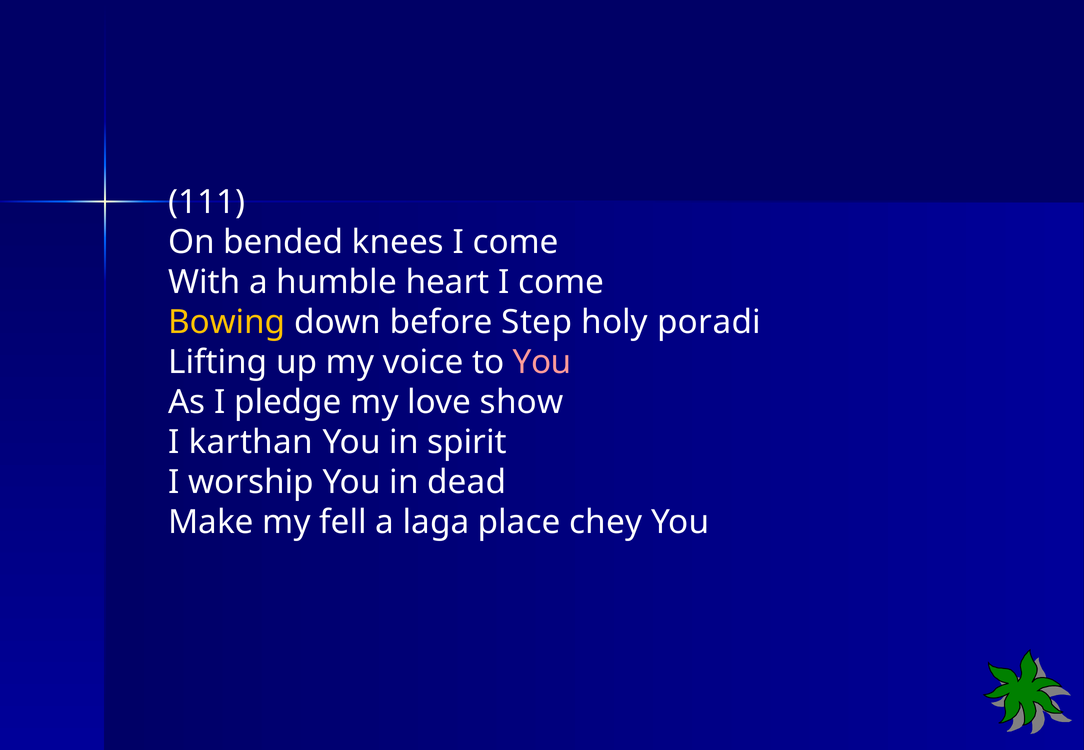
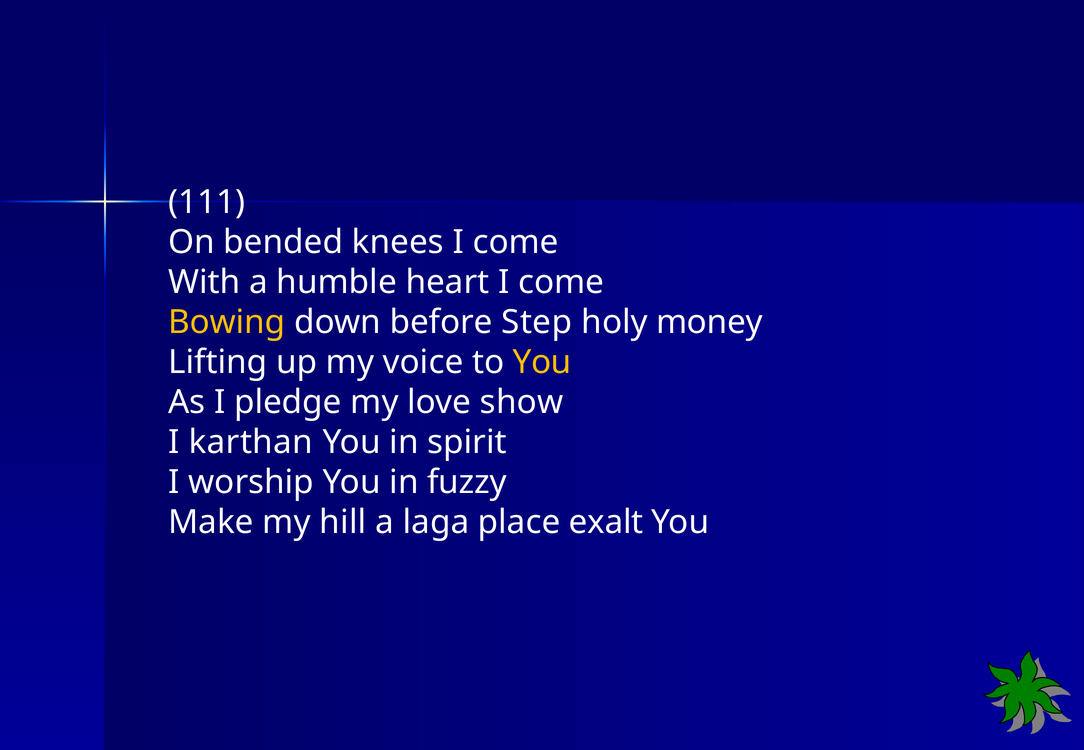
poradi: poradi -> money
You at (542, 362) colour: pink -> yellow
dead: dead -> fuzzy
fell: fell -> hill
chey: chey -> exalt
